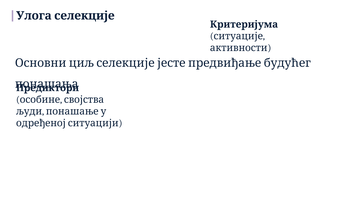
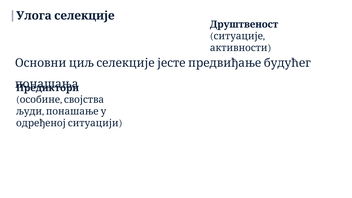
Критеријума: Критеријума -> Друштвеност
